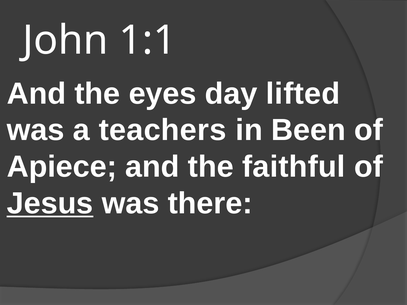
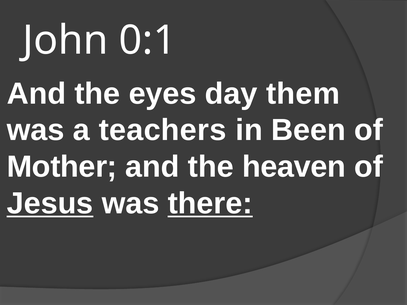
1:1: 1:1 -> 0:1
lifted: lifted -> them
Apiece: Apiece -> Mother
faithful: faithful -> heaven
there underline: none -> present
